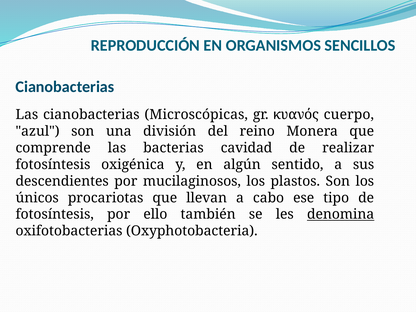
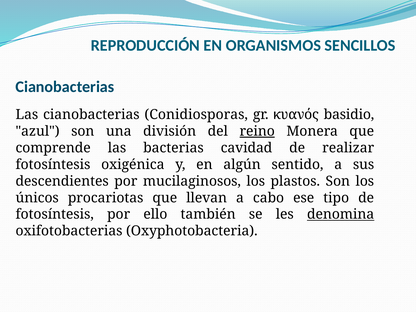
Microscópicas: Microscópicas -> Conidiosporas
cuerpo: cuerpo -> basidio
reino underline: none -> present
